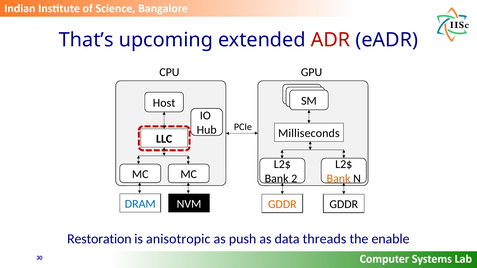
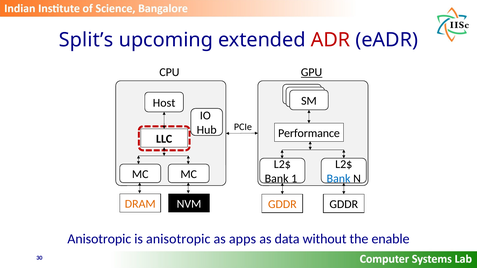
That’s: That’s -> Split’s
GPU underline: none -> present
Milliseconds: Milliseconds -> Performance
2: 2 -> 1
Bank at (339, 179) colour: orange -> blue
DRAM colour: blue -> orange
Restoration at (99, 239): Restoration -> Anisotropic
push: push -> apps
threads: threads -> without
